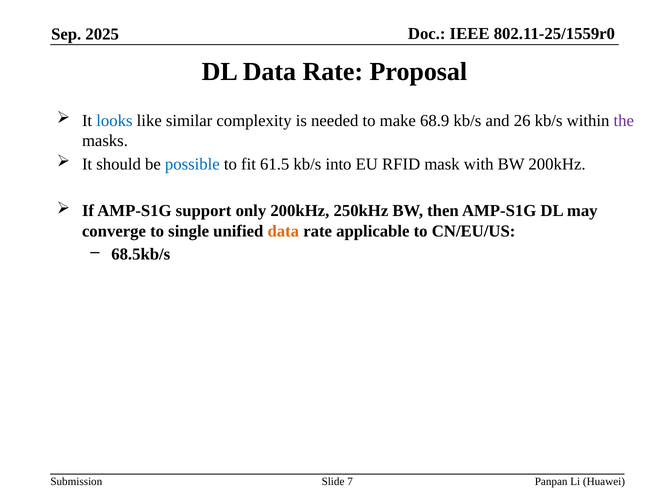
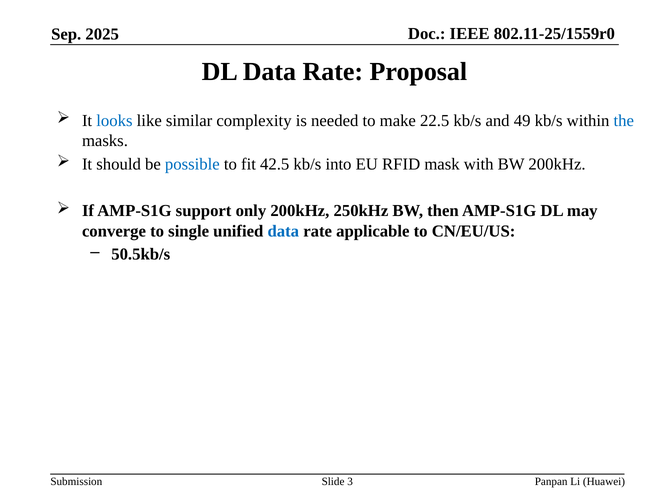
68.9: 68.9 -> 22.5
26: 26 -> 49
the colour: purple -> blue
61.5: 61.5 -> 42.5
data at (283, 231) colour: orange -> blue
68.5kb/s: 68.5kb/s -> 50.5kb/s
7: 7 -> 3
